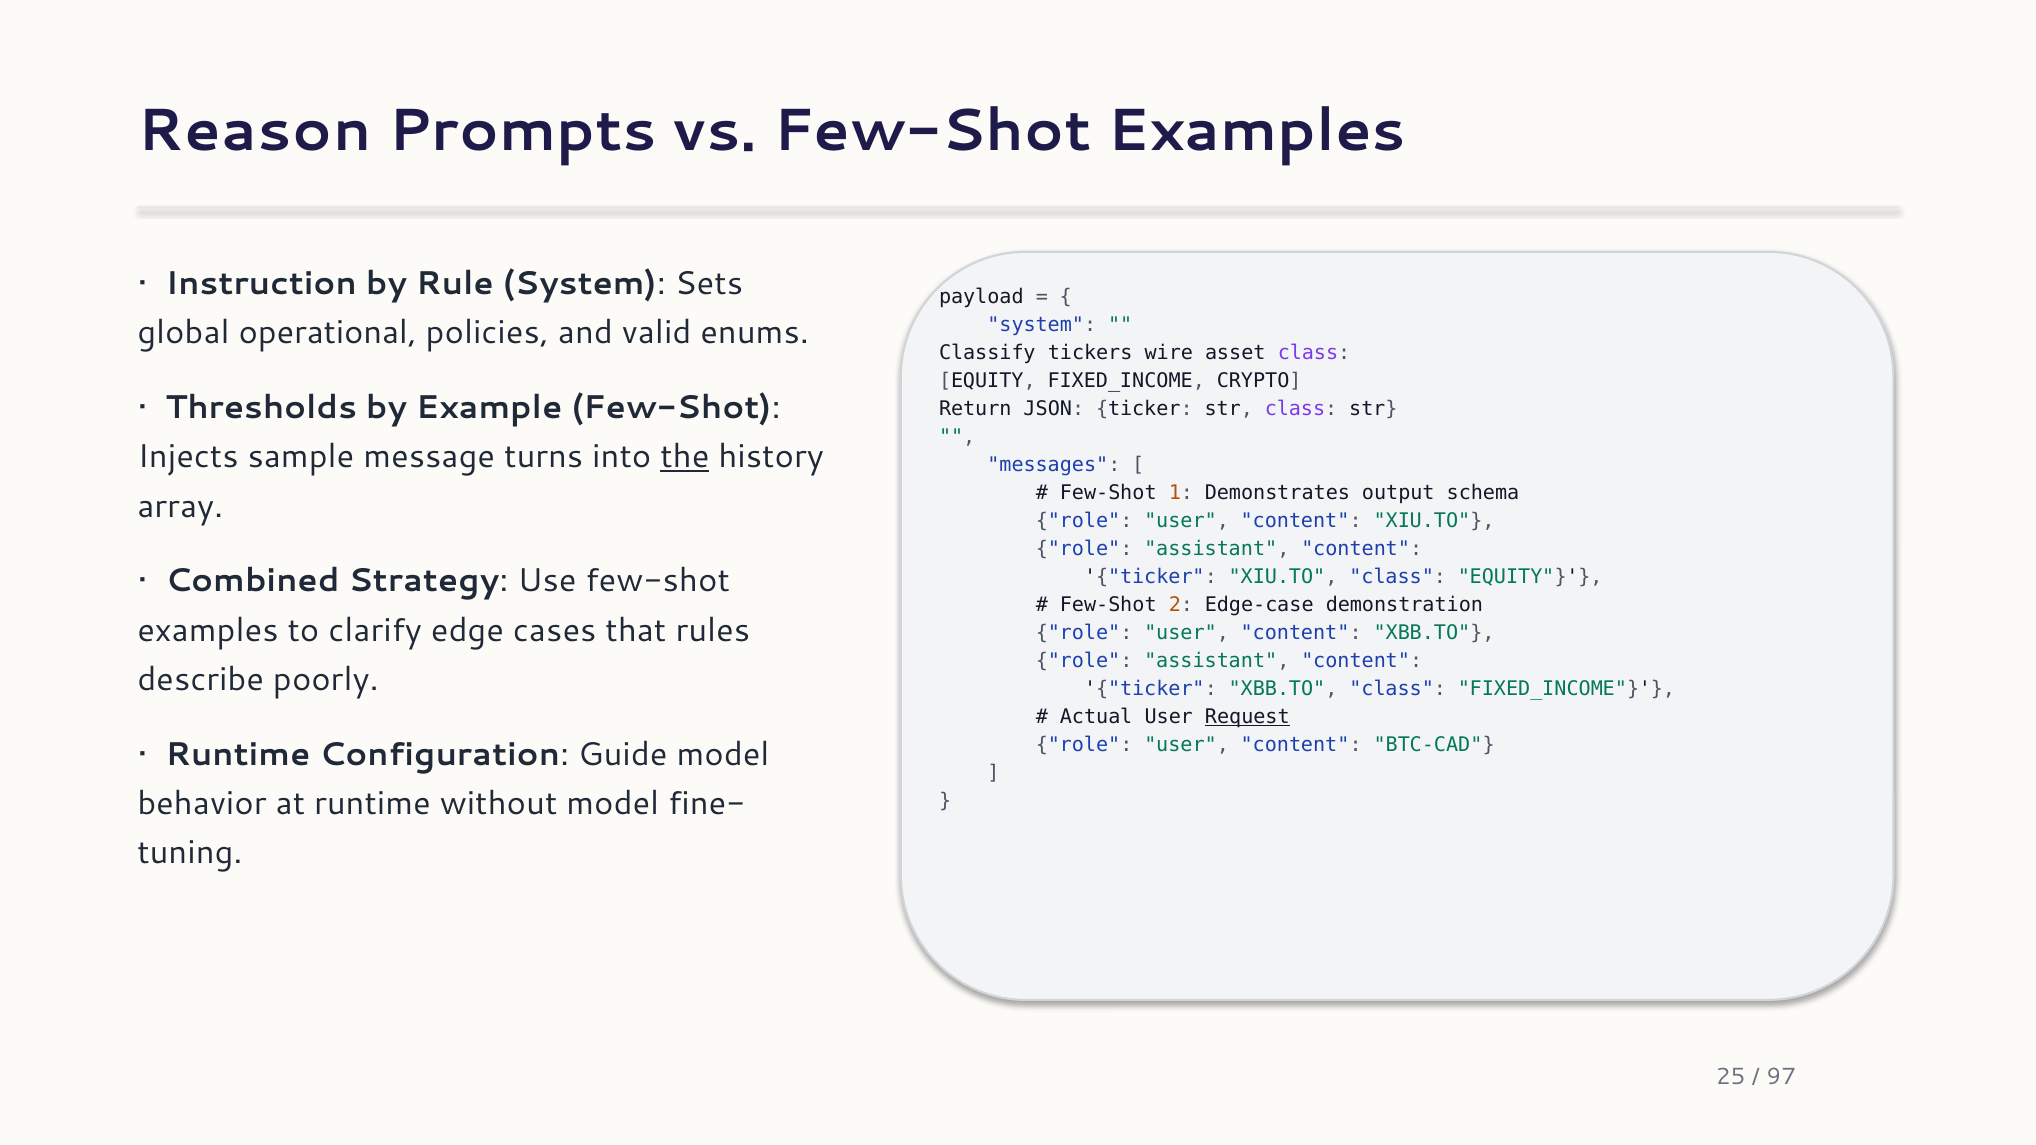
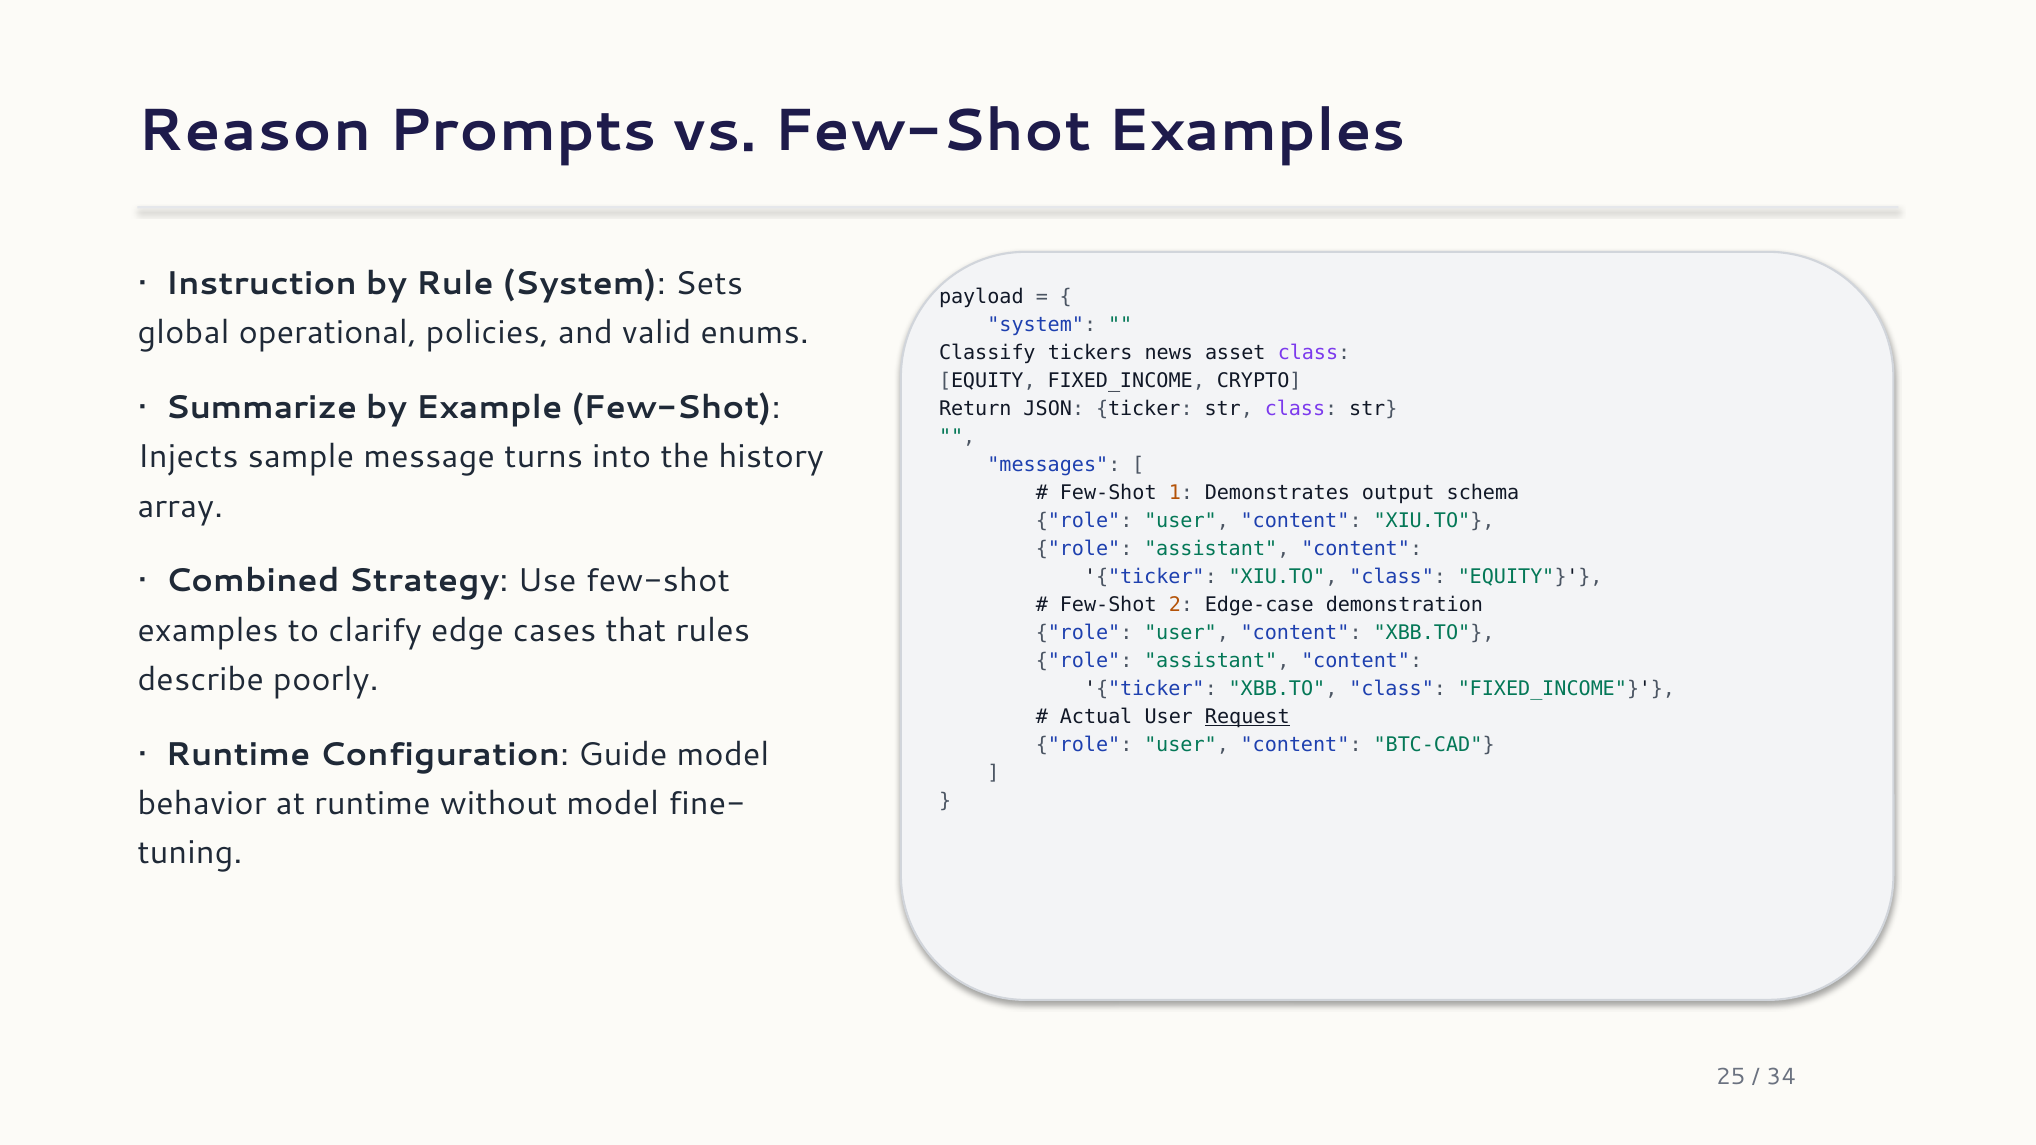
wire: wire -> news
Thresholds: Thresholds -> Summarize
the underline: present -> none
97: 97 -> 34
